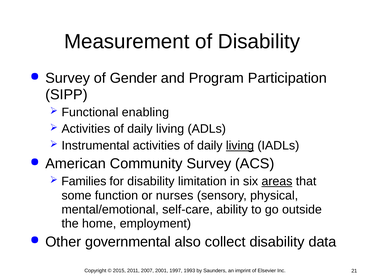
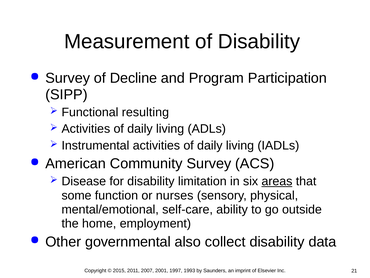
Gender: Gender -> Decline
enabling: enabling -> resulting
living at (240, 145) underline: present -> none
Families: Families -> Disease
